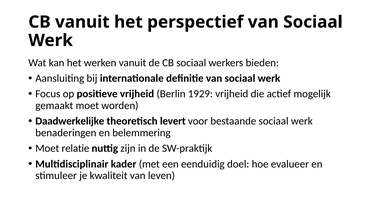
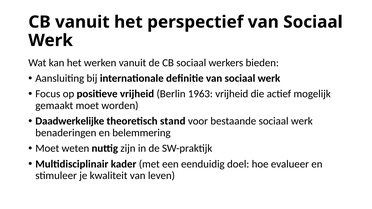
1929: 1929 -> 1963
levert: levert -> stand
relatie: relatie -> weten
